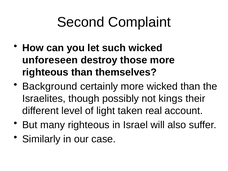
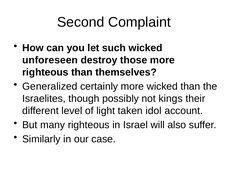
Background: Background -> Generalized
real: real -> idol
